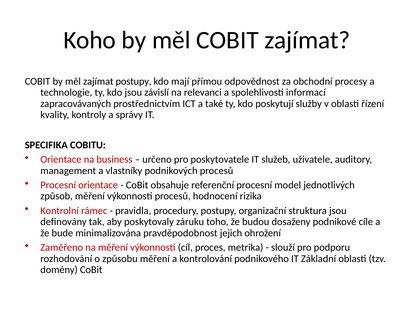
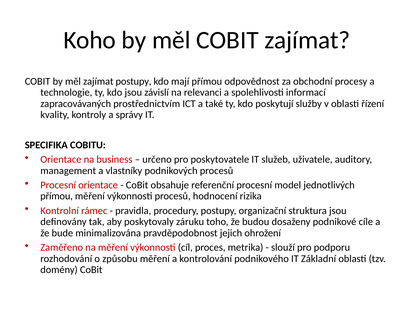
způsob at (57, 197): způsob -> přímou
